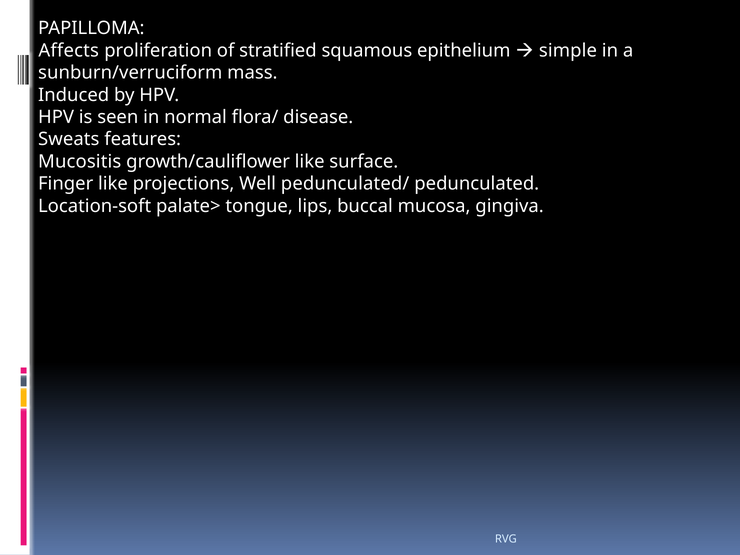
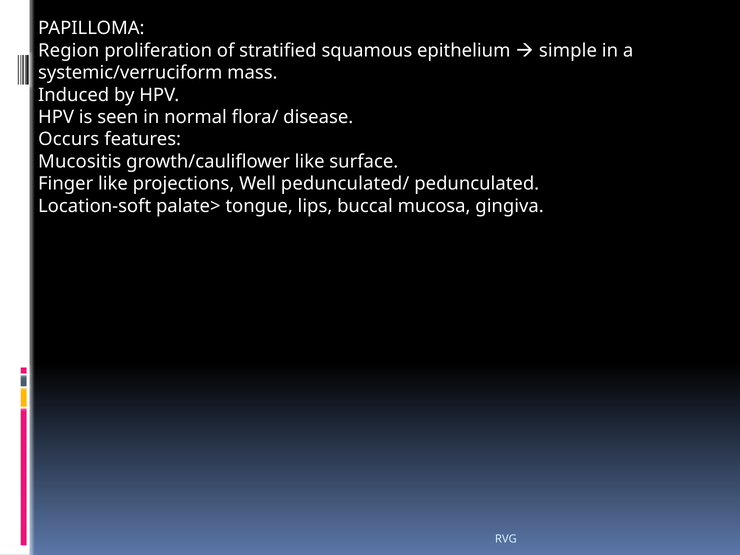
Affects: Affects -> Region
sunburn/verruciform: sunburn/verruciform -> systemic/verruciform
Sweats: Sweats -> Occurs
